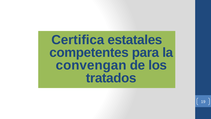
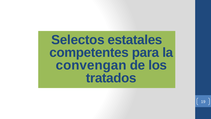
Certifica: Certifica -> Selectos
